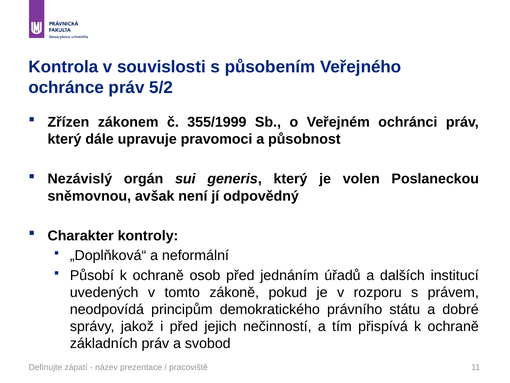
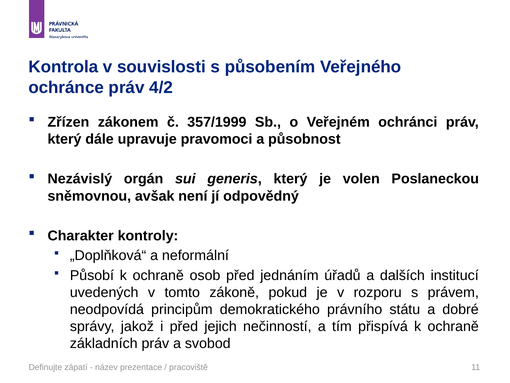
5/2: 5/2 -> 4/2
355/1999: 355/1999 -> 357/1999
